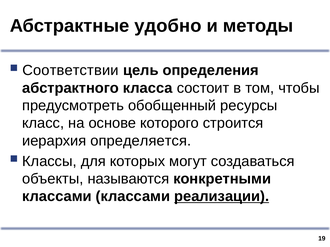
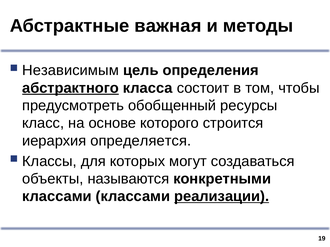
удобно: удобно -> важная
Соответствии: Соответствии -> Независимым
абстрактного underline: none -> present
